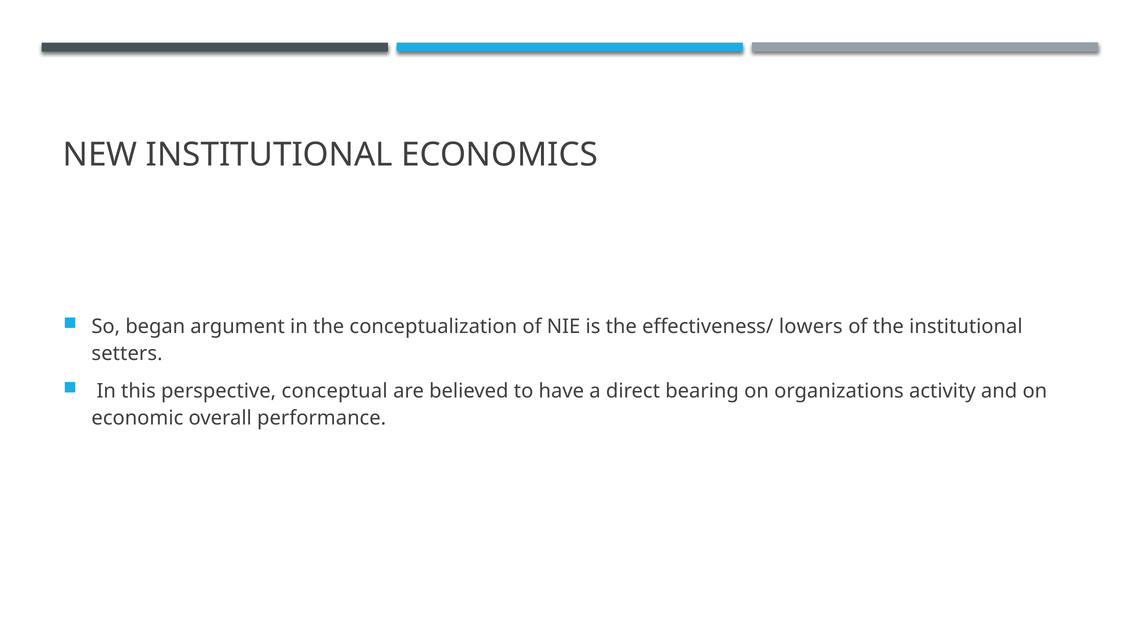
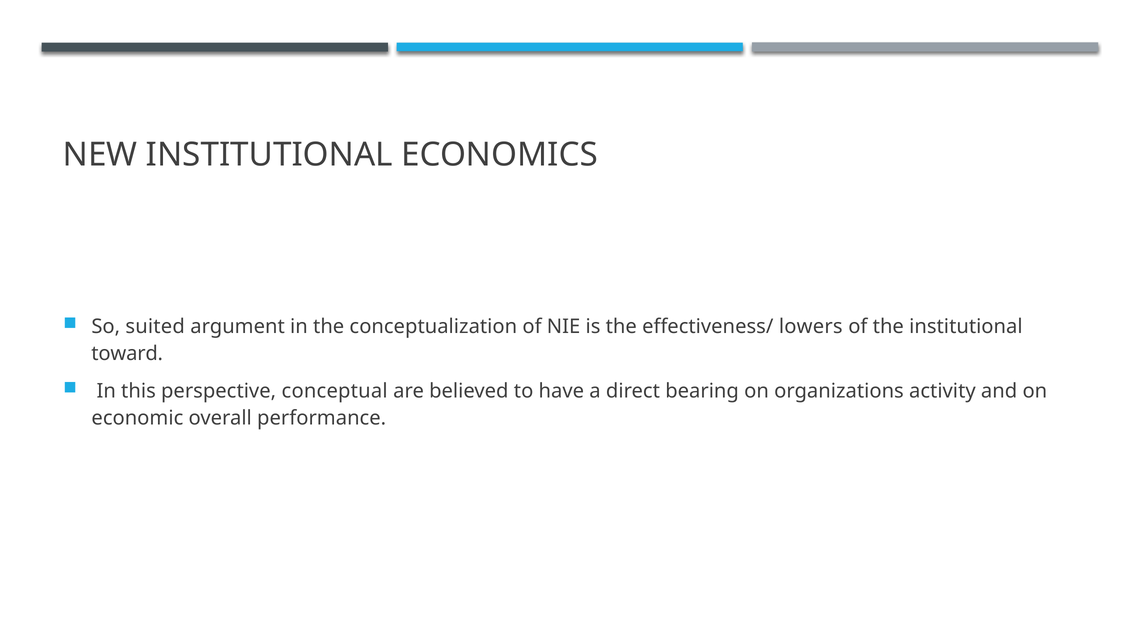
began: began -> suited
setters: setters -> toward
